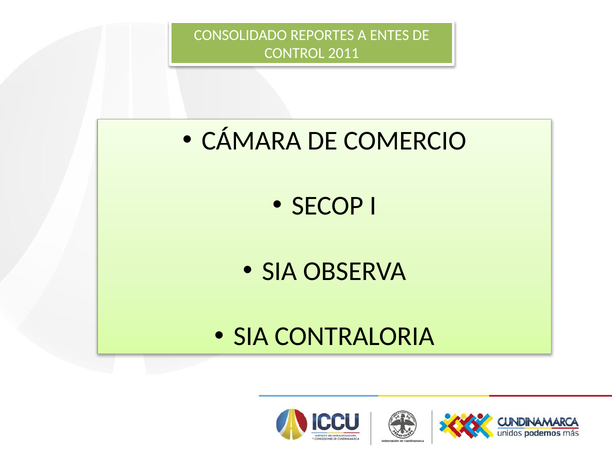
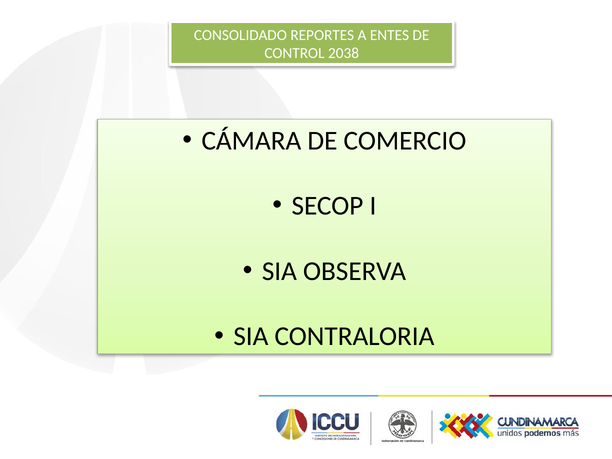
2011: 2011 -> 2038
